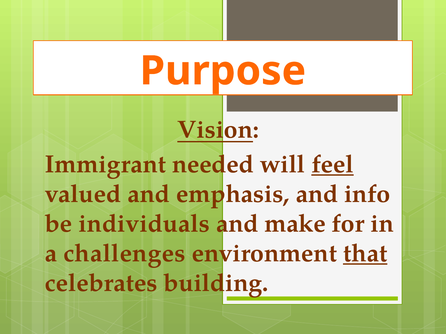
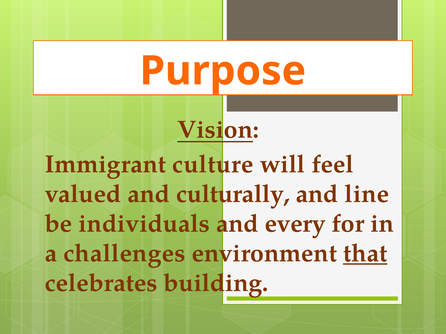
needed: needed -> culture
feel underline: present -> none
emphasis: emphasis -> culturally
info: info -> line
make: make -> every
